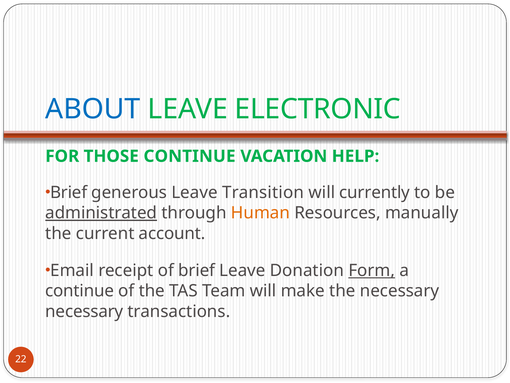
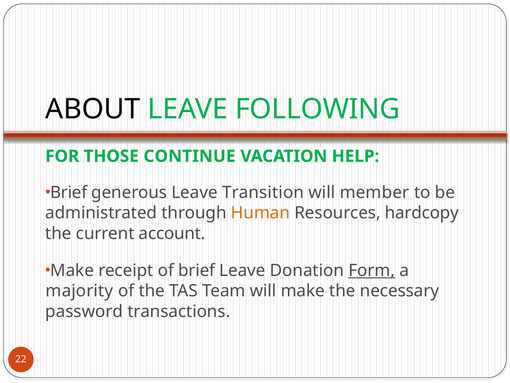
ABOUT colour: blue -> black
ELECTRONIC: ELECTRONIC -> FOLLOWING
currently: currently -> member
administrated underline: present -> none
manually: manually -> hardcopy
Email at (72, 270): Email -> Make
continue at (80, 291): continue -> majority
necessary at (84, 311): necessary -> password
